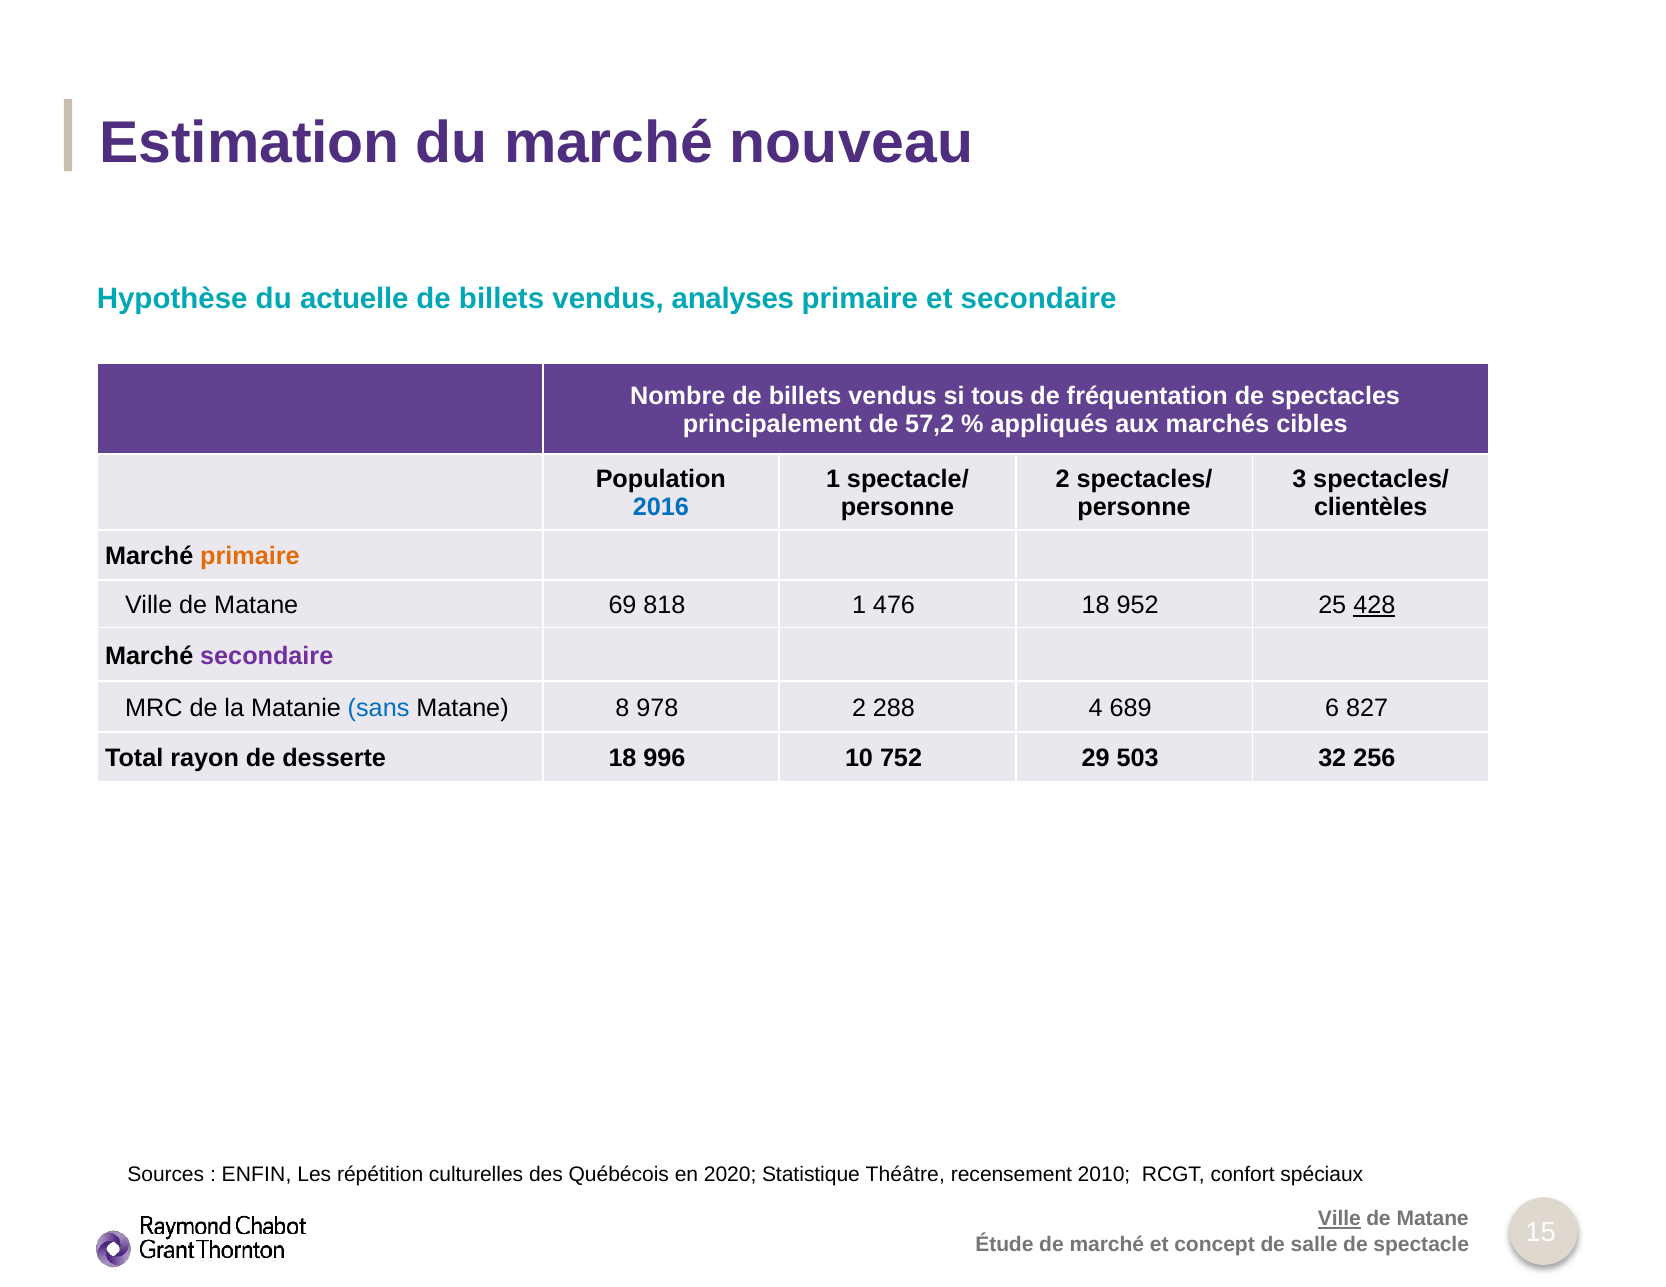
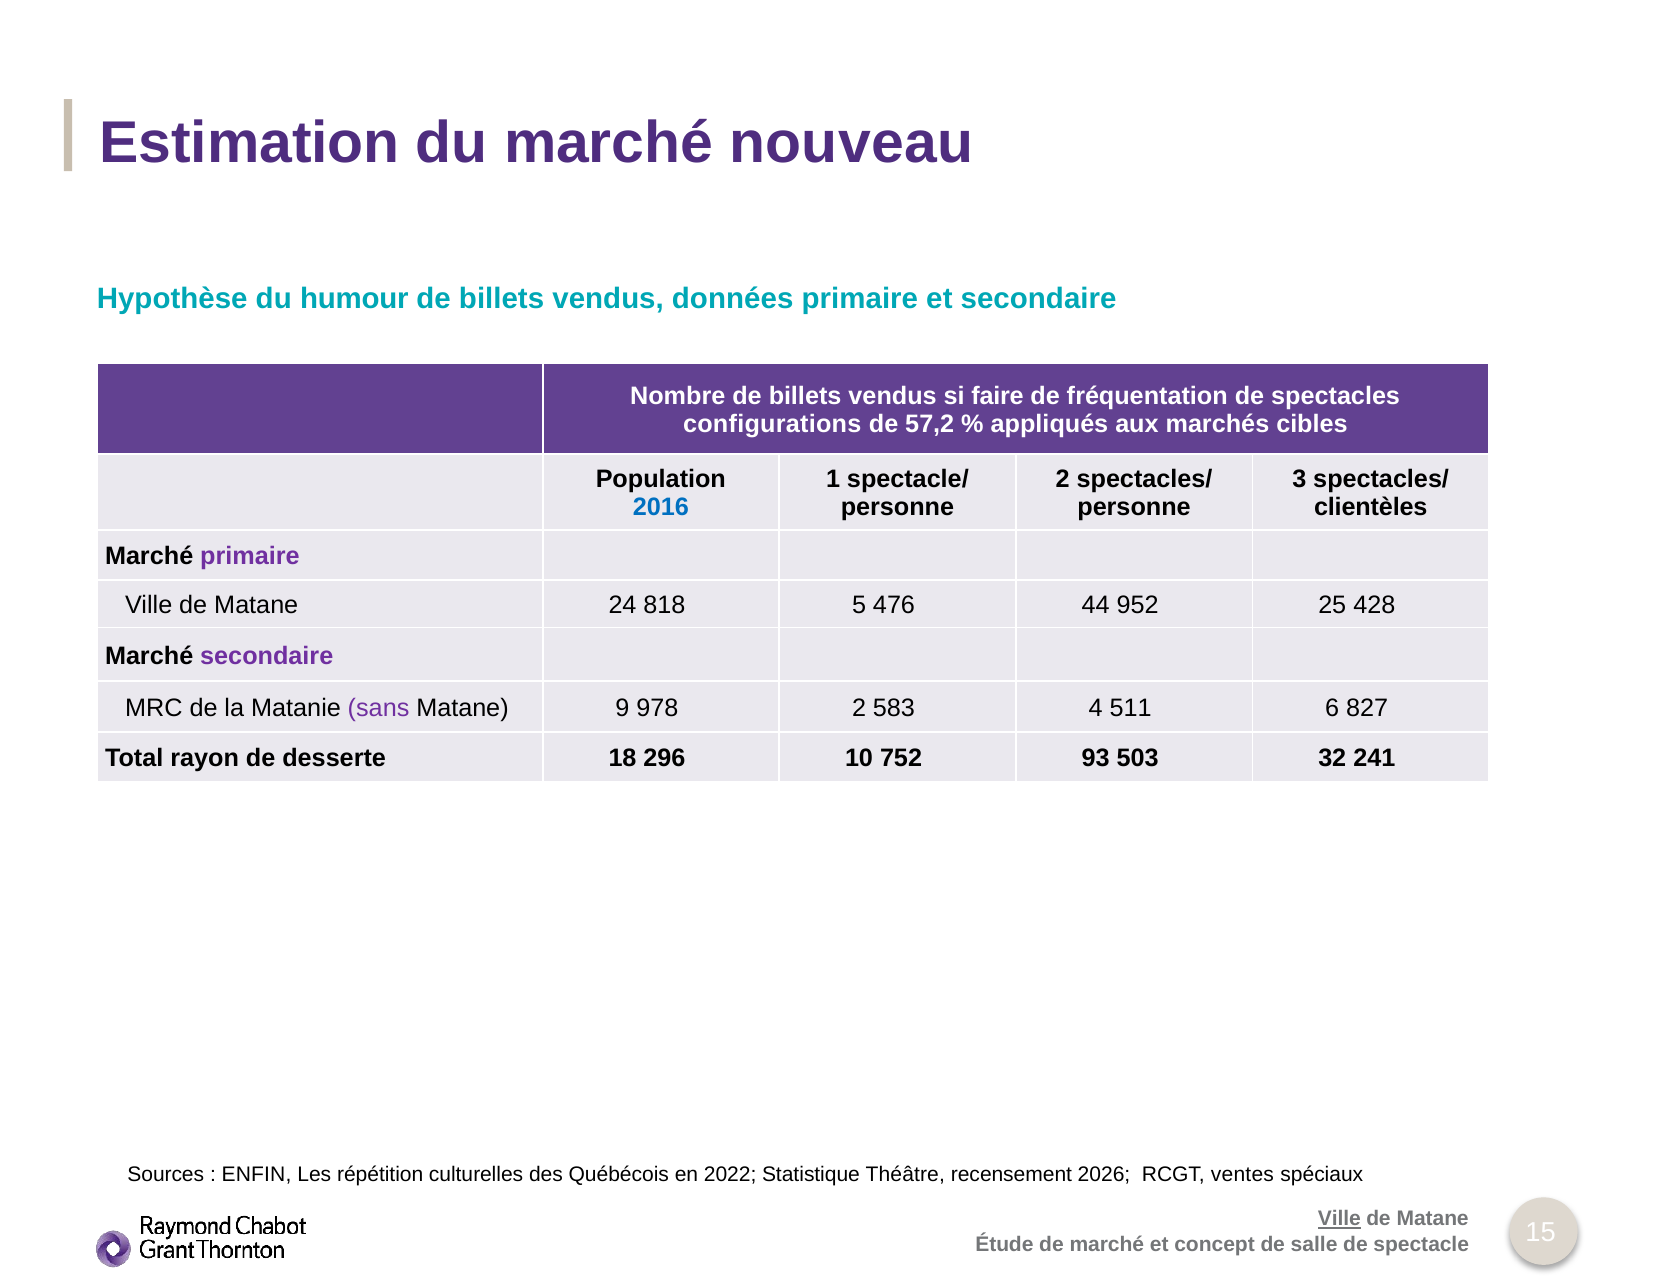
actuelle: actuelle -> humour
analyses: analyses -> données
tous: tous -> faire
principalement: principalement -> configurations
primaire at (250, 557) colour: orange -> purple
69: 69 -> 24
818 1: 1 -> 5
476 18: 18 -> 44
428 underline: present -> none
sans colour: blue -> purple
8: 8 -> 9
288: 288 -> 583
689: 689 -> 511
996: 996 -> 296
29: 29 -> 93
256: 256 -> 241
2020: 2020 -> 2022
2010: 2010 -> 2026
confort: confort -> ventes
